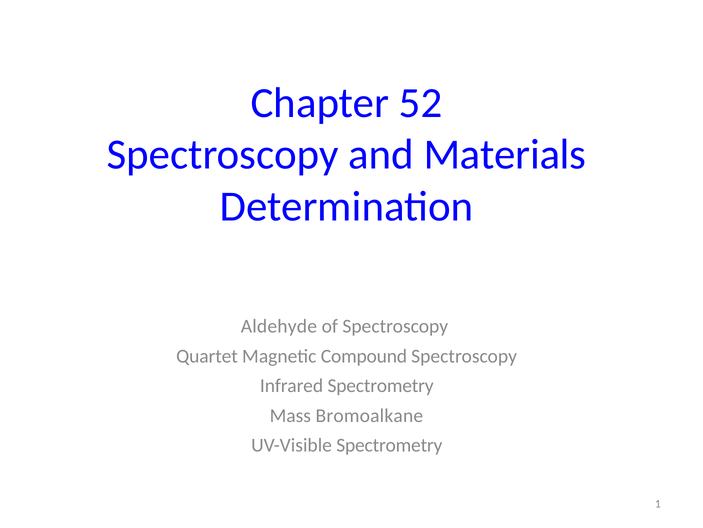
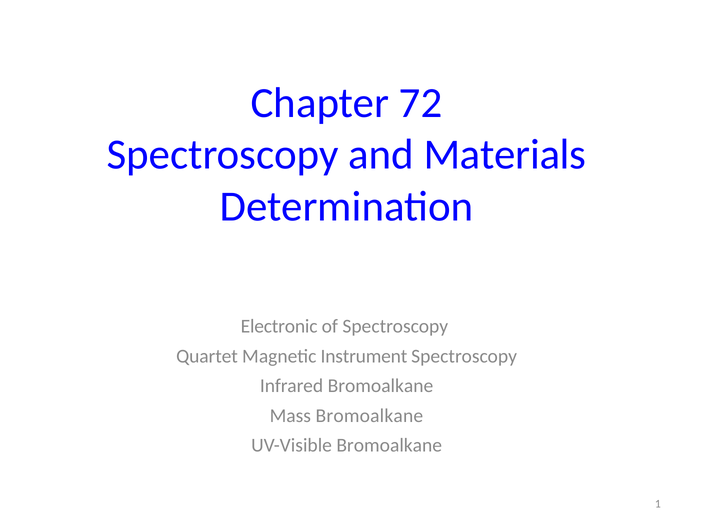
52: 52 -> 72
Aldehyde: Aldehyde -> Electronic
Compound: Compound -> Instrument
Infrared Spectrometry: Spectrometry -> Bromoalkane
UV-Visible Spectrometry: Spectrometry -> Bromoalkane
